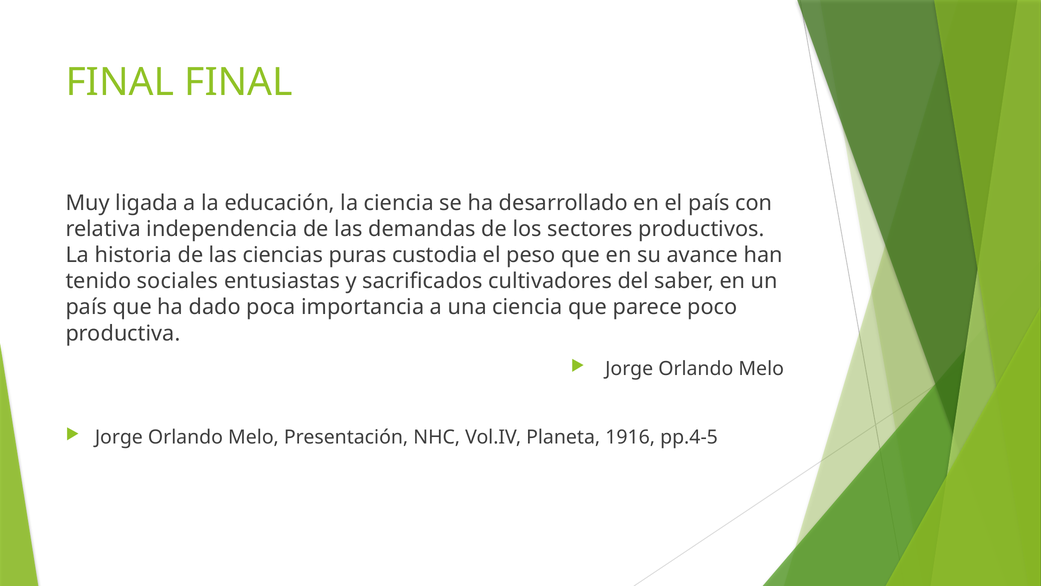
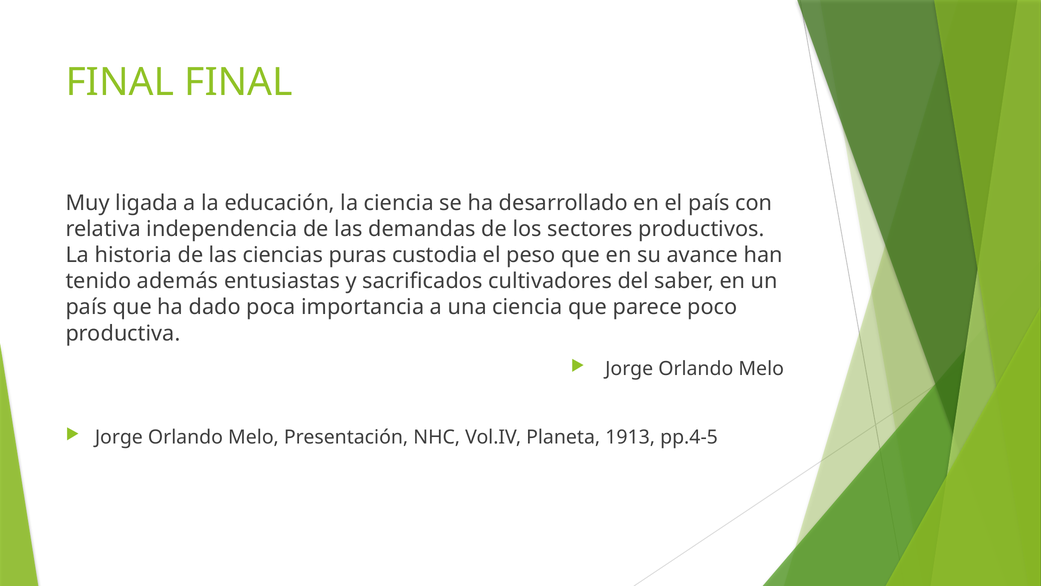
sociales: sociales -> además
1916: 1916 -> 1913
